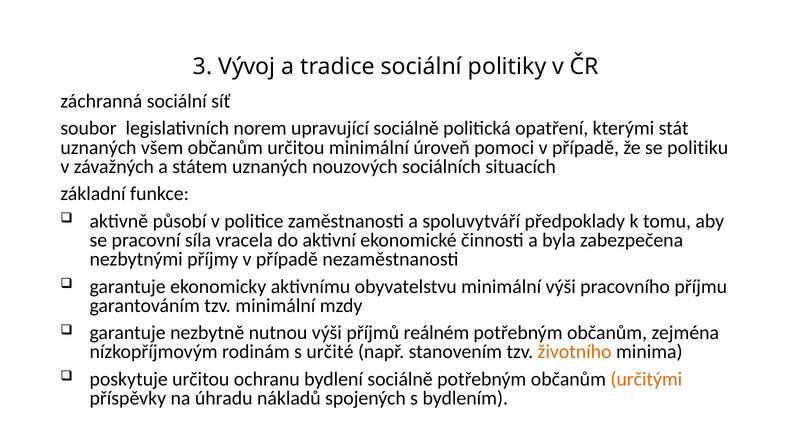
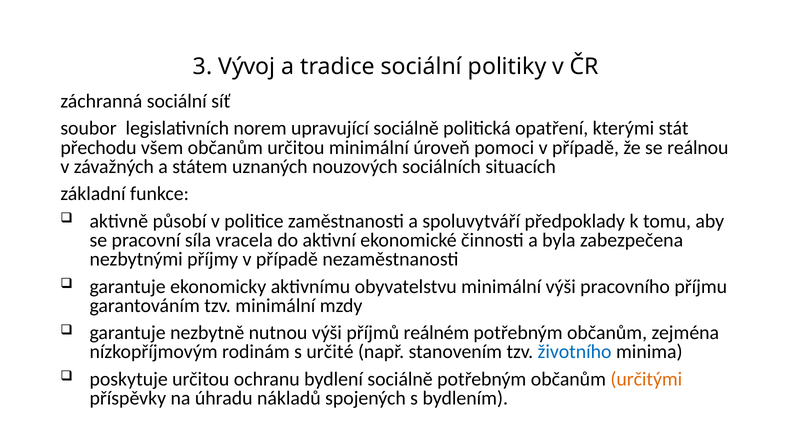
uznaných at (98, 147): uznaných -> přechodu
politiku: politiku -> reálnou
životního colour: orange -> blue
